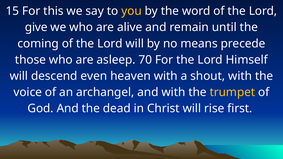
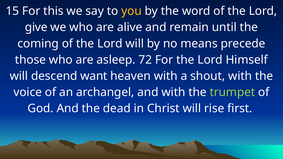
70: 70 -> 72
even: even -> want
trumpet colour: yellow -> light green
